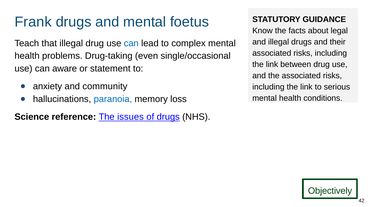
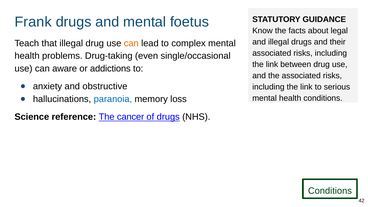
can at (131, 43) colour: blue -> orange
statement: statement -> addictions
community: community -> obstructive
issues: issues -> cancer
Objectively at (330, 191): Objectively -> Conditions
